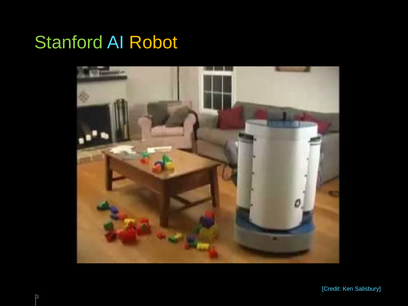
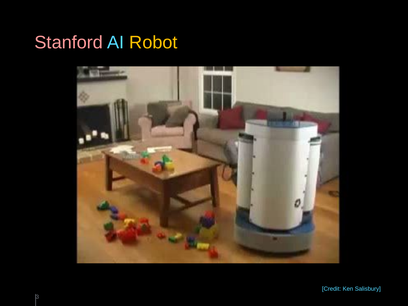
Stanford colour: light green -> pink
